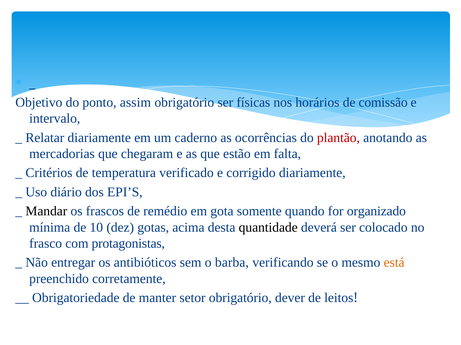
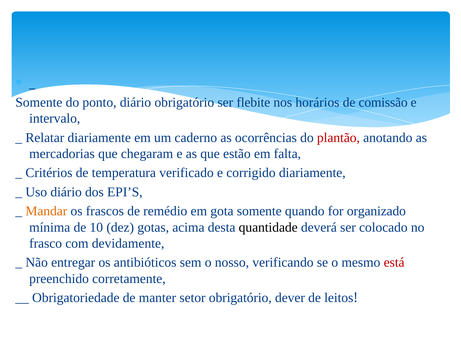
Objetivo at (39, 103): Objetivo -> Somente
ponto assim: assim -> diário
físicas: físicas -> flebite
Mandar colour: black -> orange
protagonistas: protagonistas -> devidamente
barba: barba -> nosso
está colour: orange -> red
